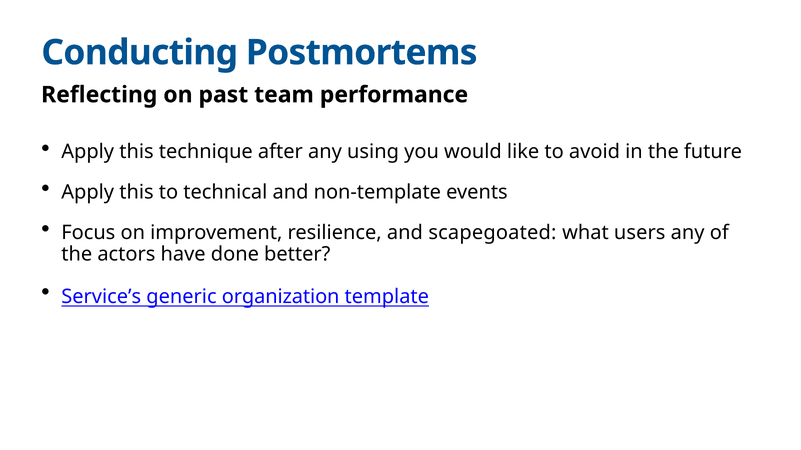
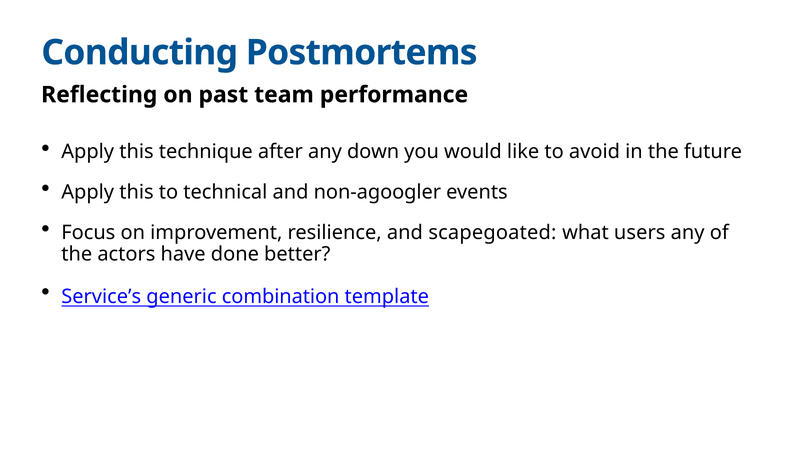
using: using -> down
non-template: non-template -> non-agoogler
organization: organization -> combination
